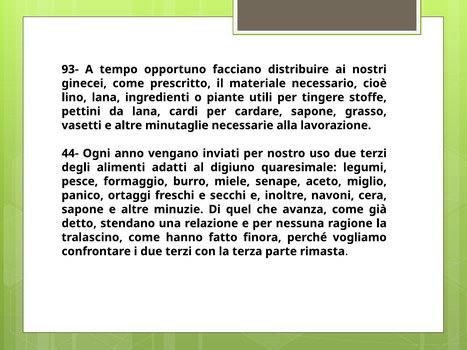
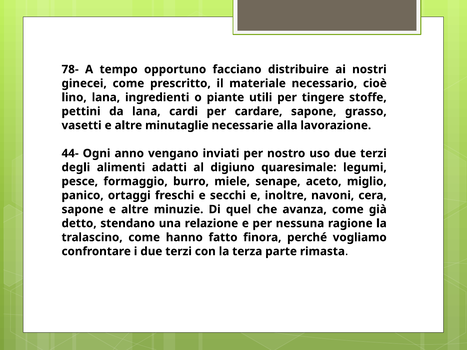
93-: 93- -> 78-
